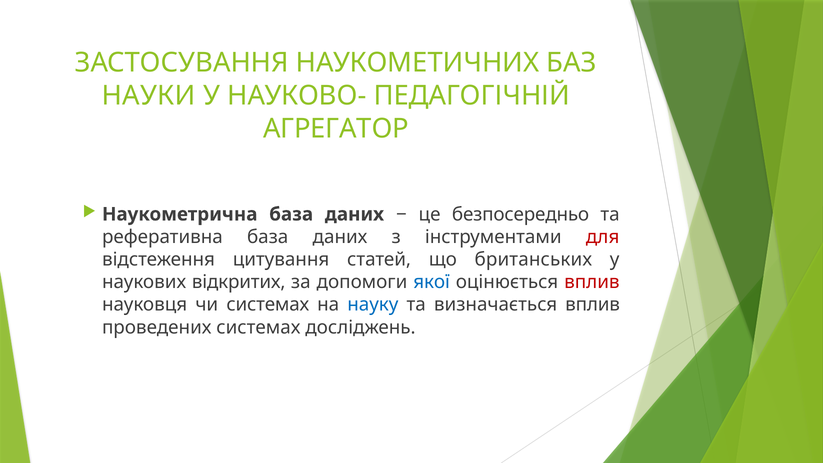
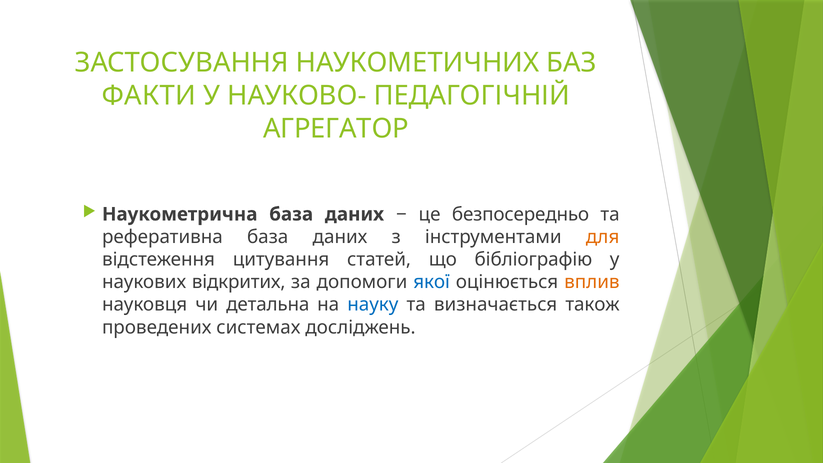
НАУКИ: НАУКИ -> ФАКТИ
для colour: red -> orange
британських: британських -> бібліографію
вплив at (592, 282) colour: red -> orange
чи системах: системах -> детальна
визначається вплив: вплив -> також
